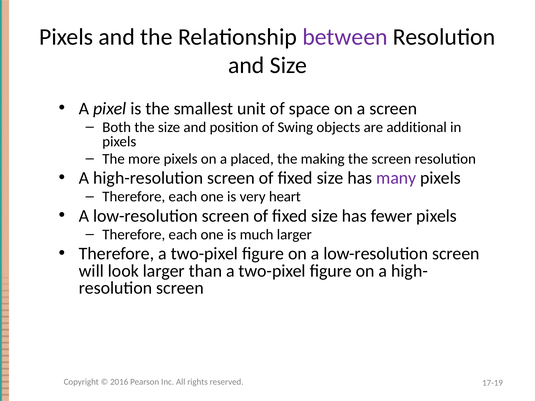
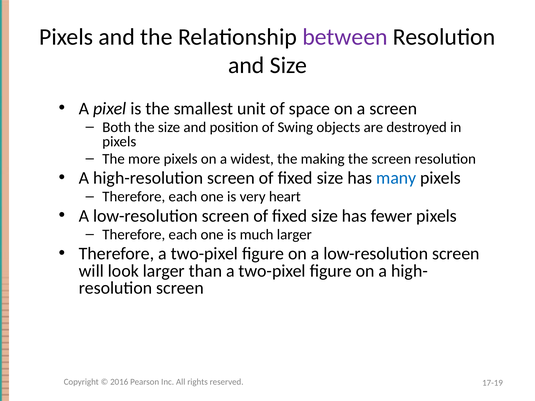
additional: additional -> destroyed
placed: placed -> widest
many colour: purple -> blue
